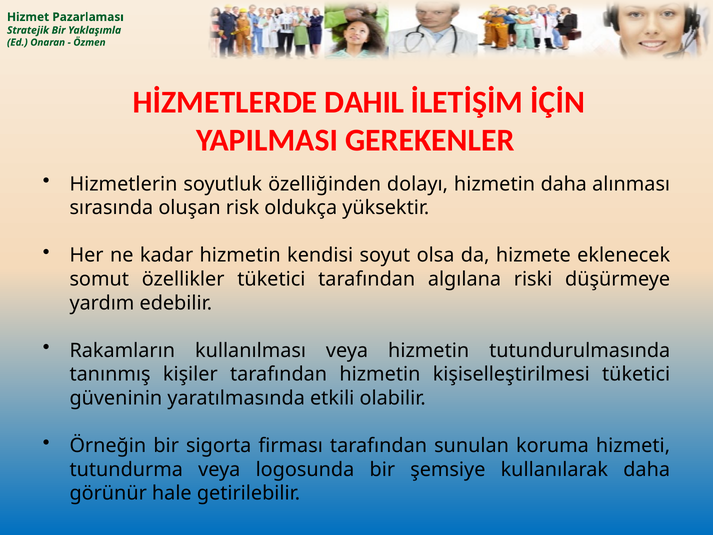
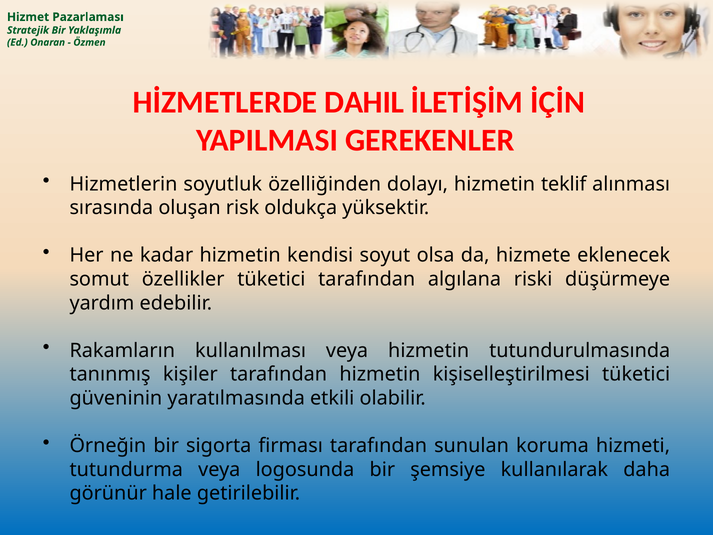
hizmetin daha: daha -> teklif
